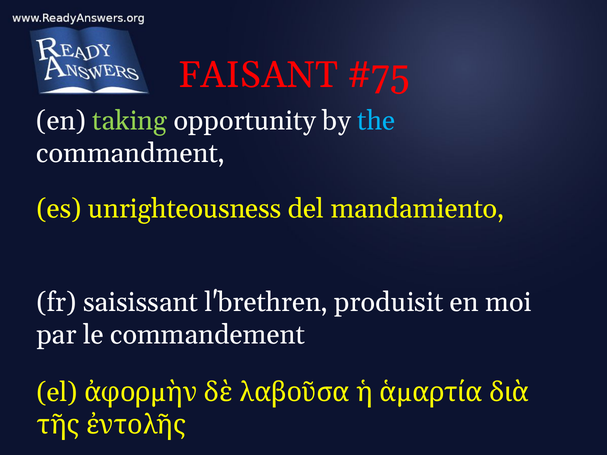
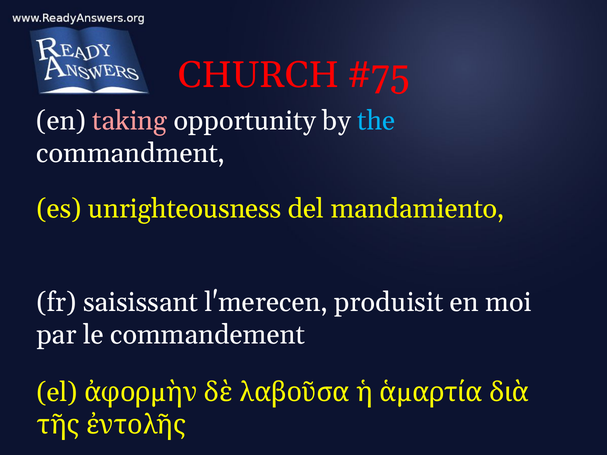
FAISANT: FAISANT -> CHURCH
taking colour: light green -> pink
l'brethren: l'brethren -> l'merecen
